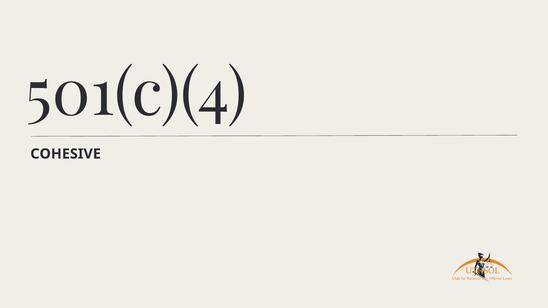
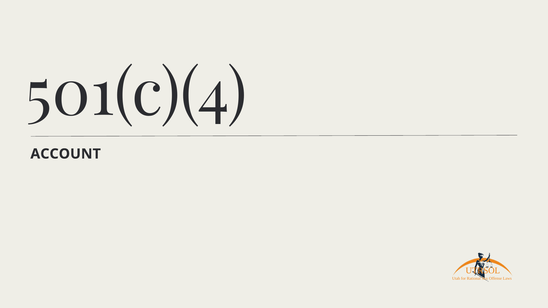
COHESIVE: COHESIVE -> ACCOUNT
